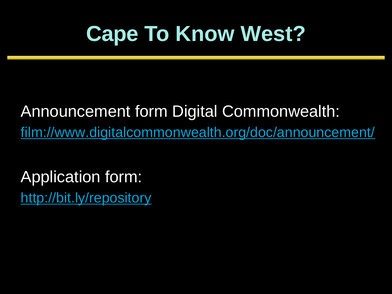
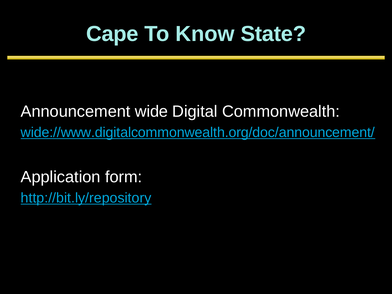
West: West -> State
Announcement form: form -> wide
film://www.digitalcommonwealth.org/doc/announcement/: film://www.digitalcommonwealth.org/doc/announcement/ -> wide://www.digitalcommonwealth.org/doc/announcement/
